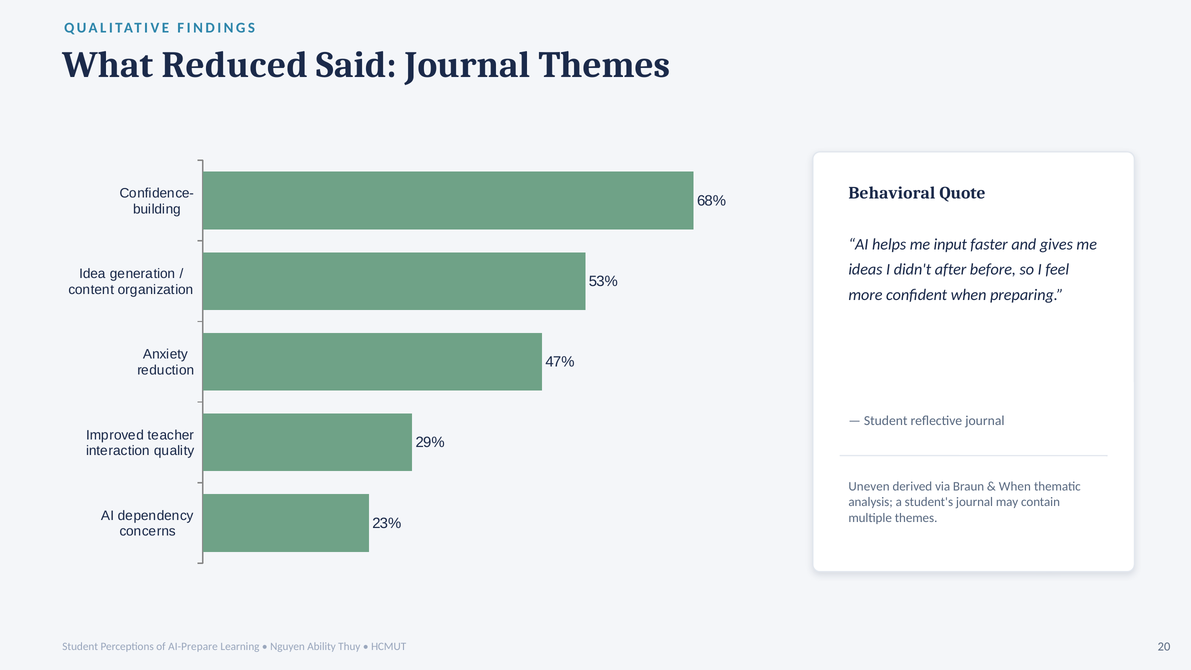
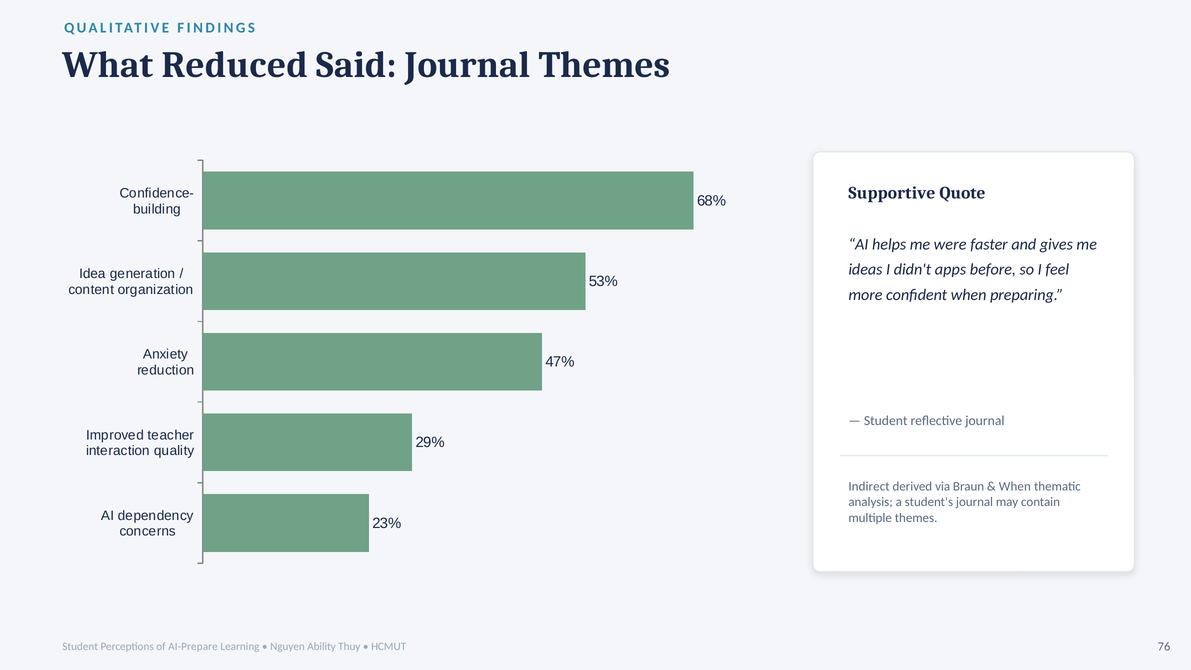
Behavioral: Behavioral -> Supportive
input: input -> were
after: after -> apps
Uneven: Uneven -> Indirect
20: 20 -> 76
